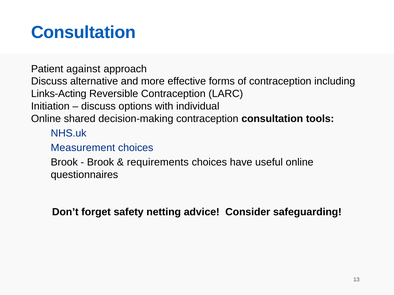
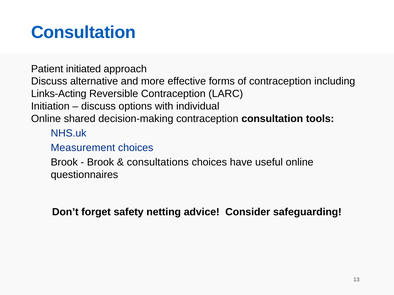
against: against -> initiated
requirements: requirements -> consultations
